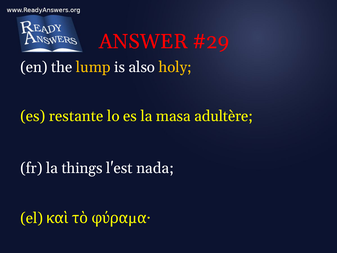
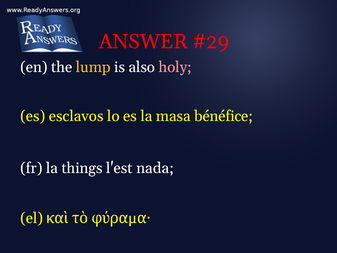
holy colour: yellow -> pink
restante: restante -> esclavos
adultère: adultère -> bénéfice
